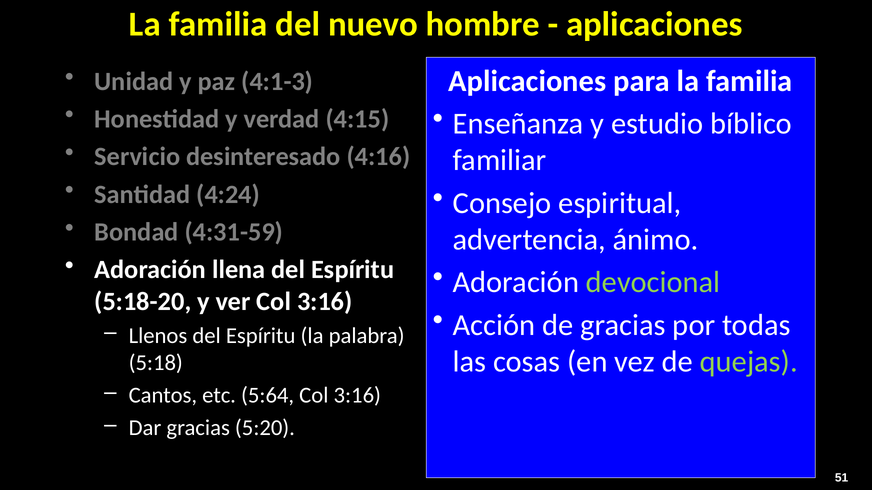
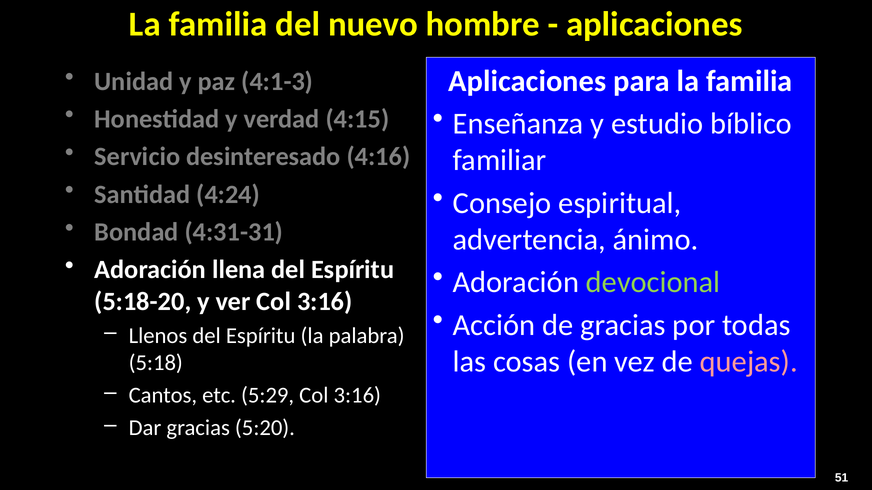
4:31-59: 4:31-59 -> 4:31-31
quejas colour: light green -> pink
5:64: 5:64 -> 5:29
